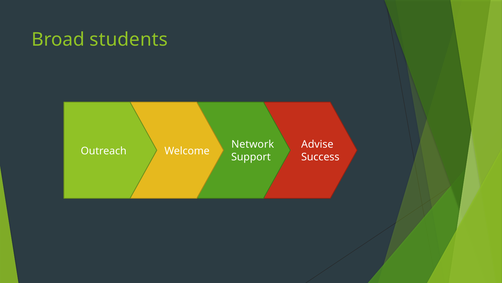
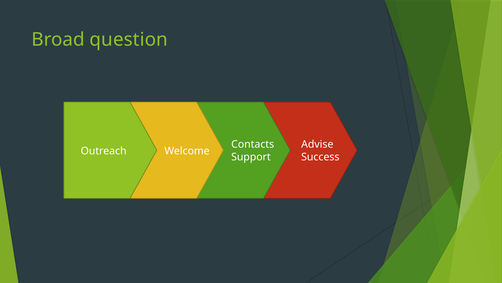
students: students -> question
Network: Network -> Contacts
